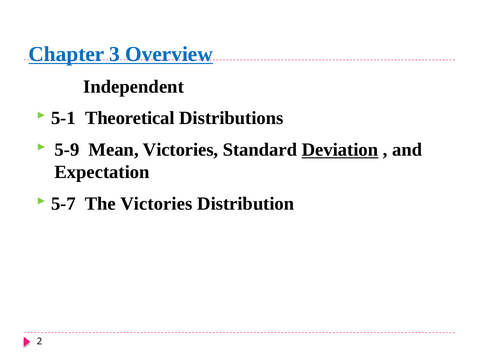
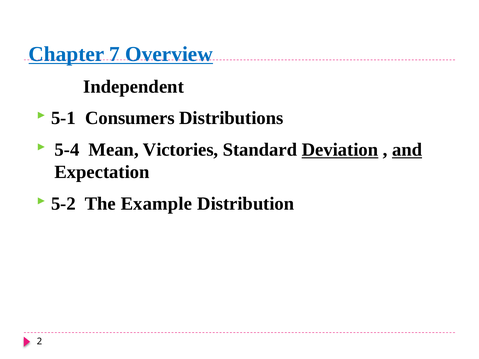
3: 3 -> 7
Theoretical: Theoretical -> Consumers
5-9: 5-9 -> 5-4
and underline: none -> present
5-7: 5-7 -> 5-2
The Victories: Victories -> Example
